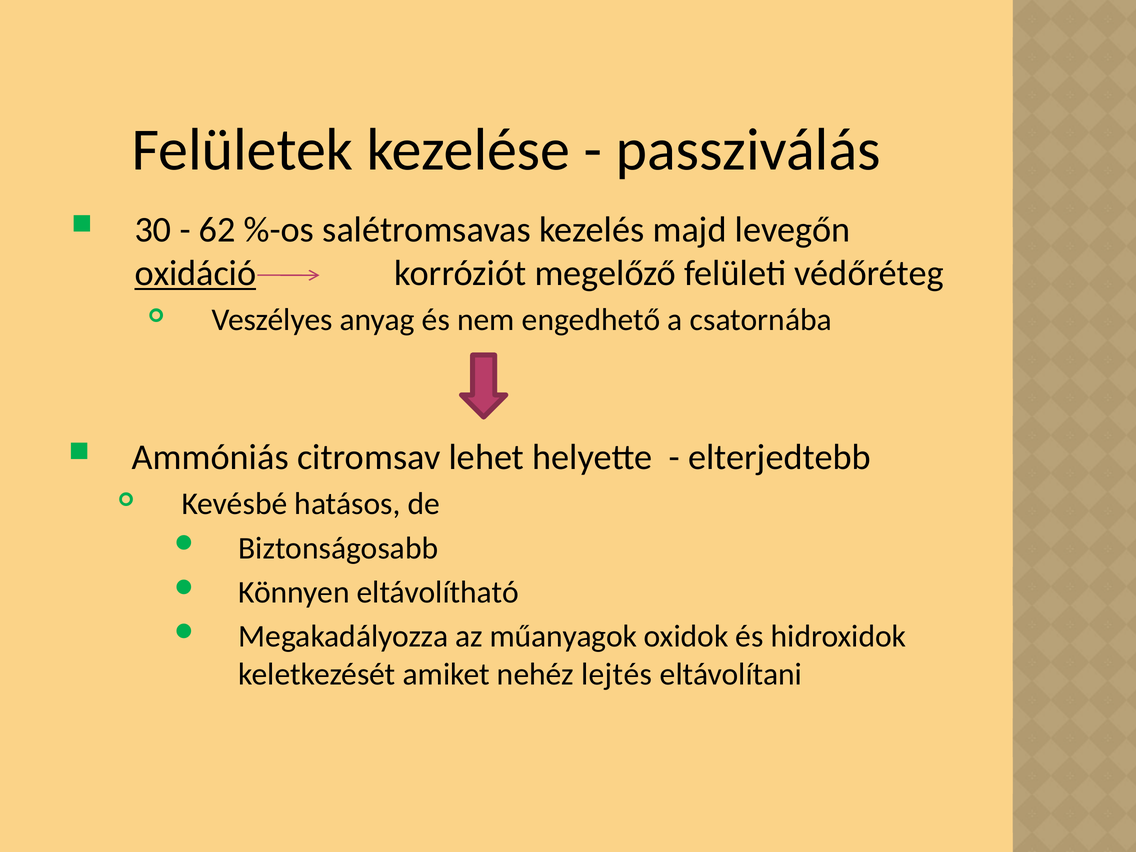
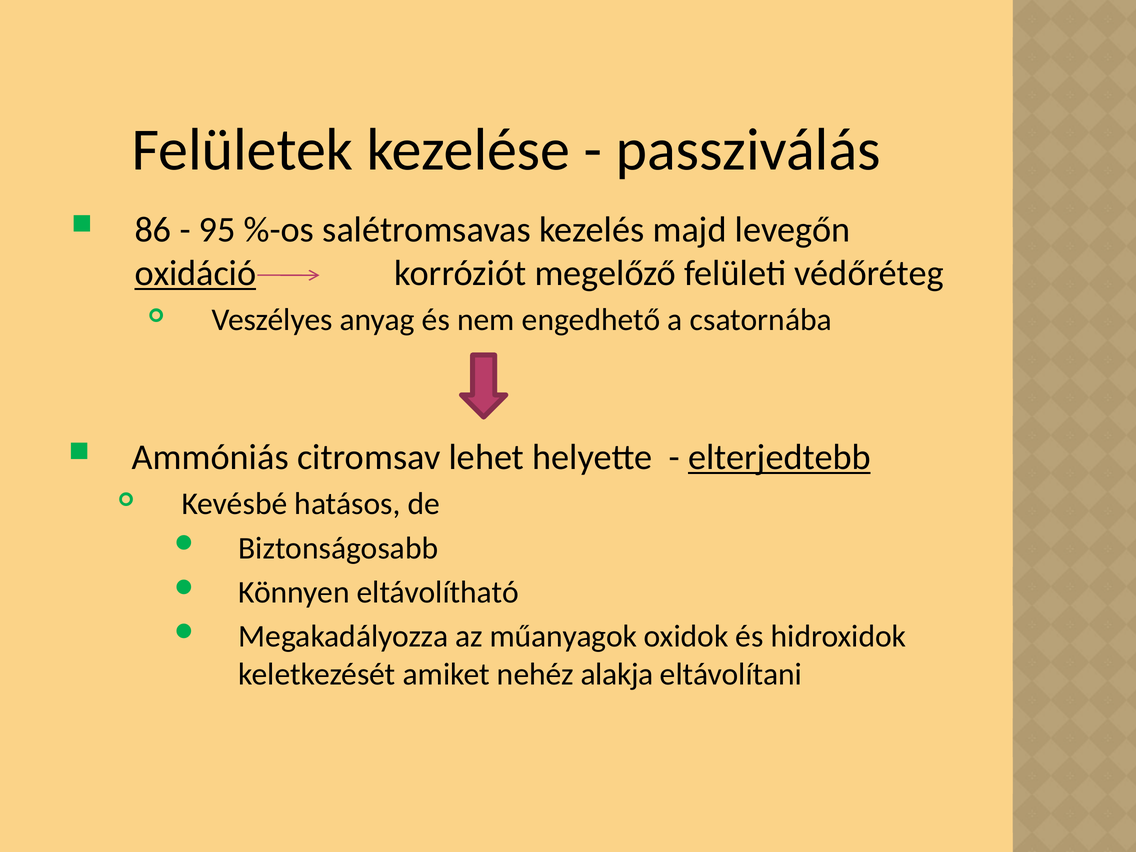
30: 30 -> 86
62: 62 -> 95
elterjedtebb underline: none -> present
lejtés: lejtés -> alakja
